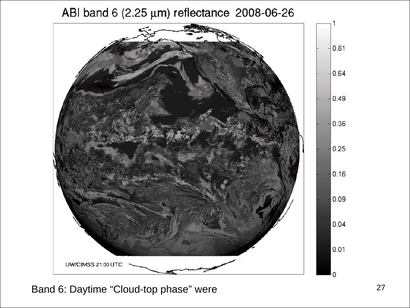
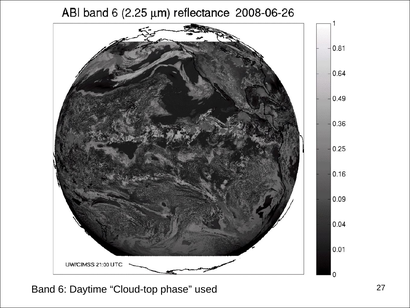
were: were -> used
